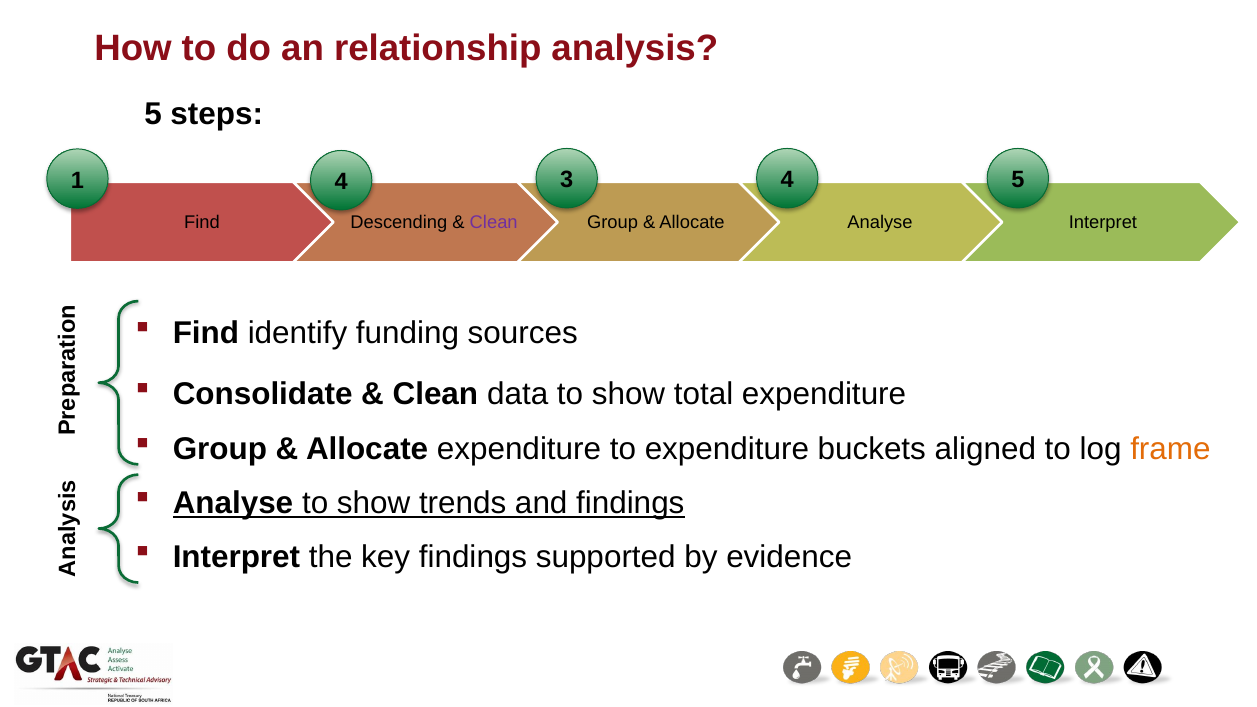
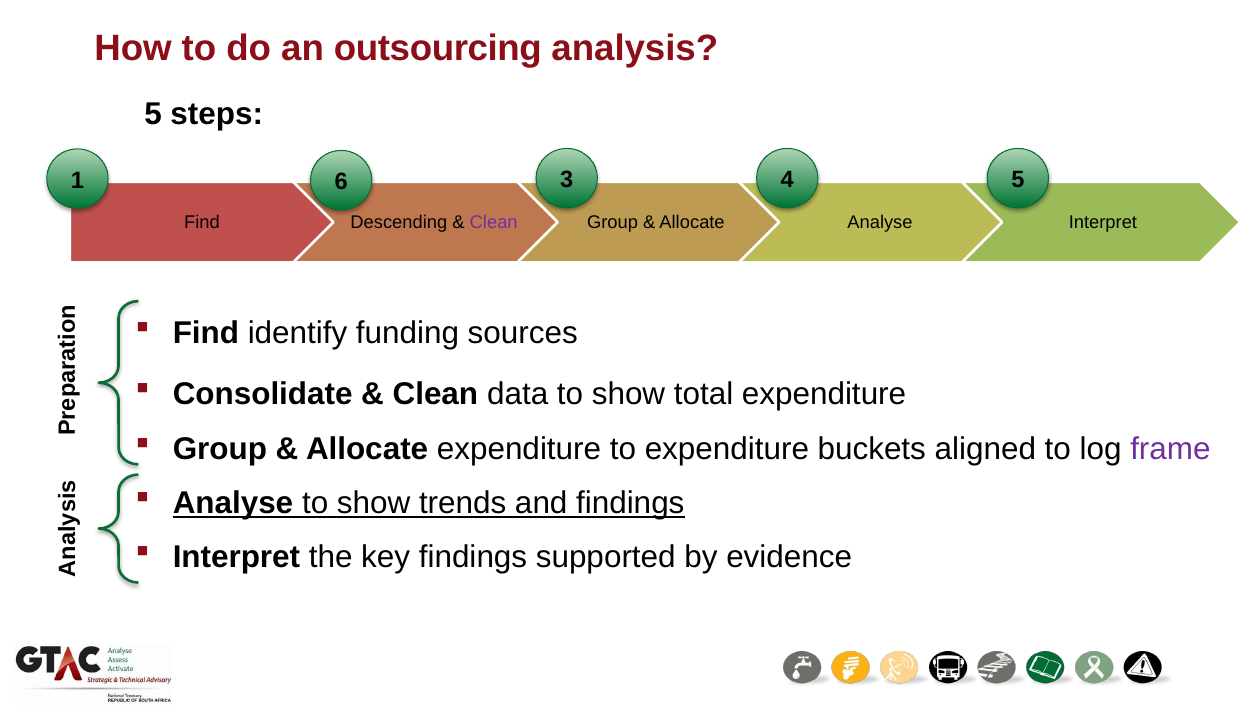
relationship: relationship -> outsourcing
1 4: 4 -> 6
frame colour: orange -> purple
